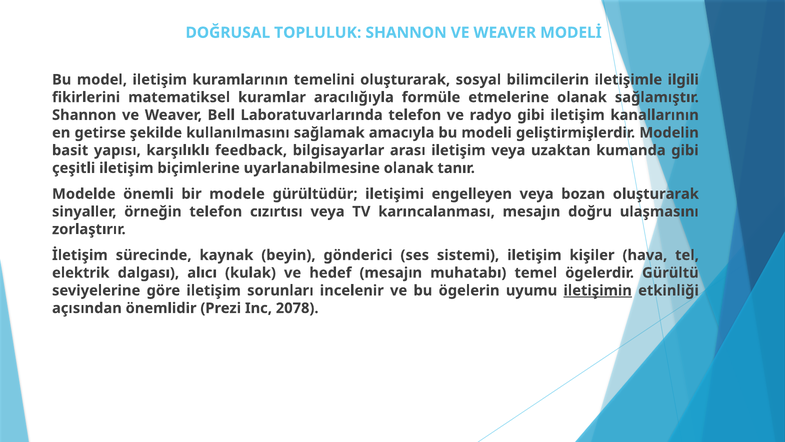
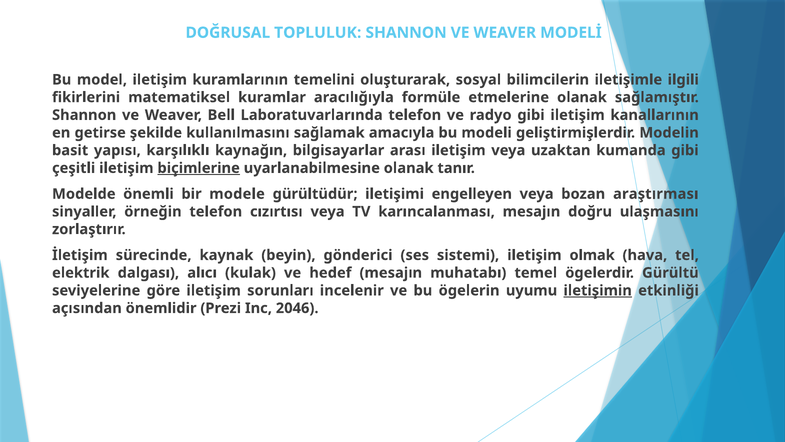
feedback: feedback -> kaynağın
biçimlerine underline: none -> present
bozan oluşturarak: oluşturarak -> araştırması
kişiler: kişiler -> olmak
2078: 2078 -> 2046
